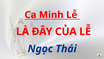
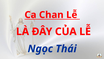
Minh: Minh -> Chan
